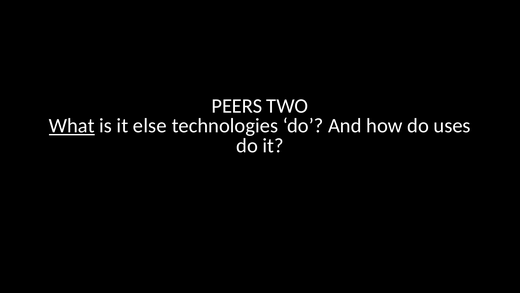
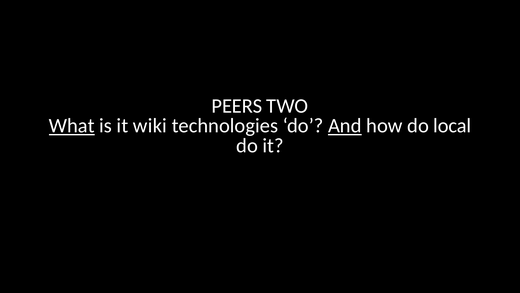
else: else -> wiki
And underline: none -> present
uses: uses -> local
